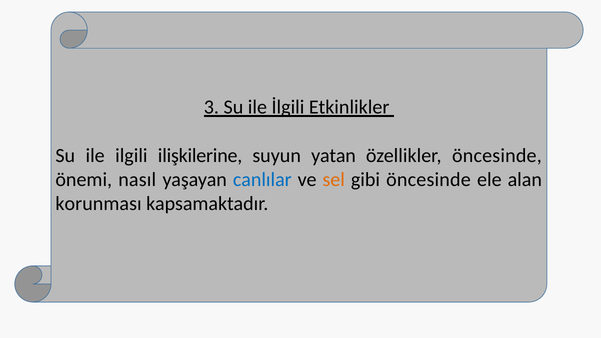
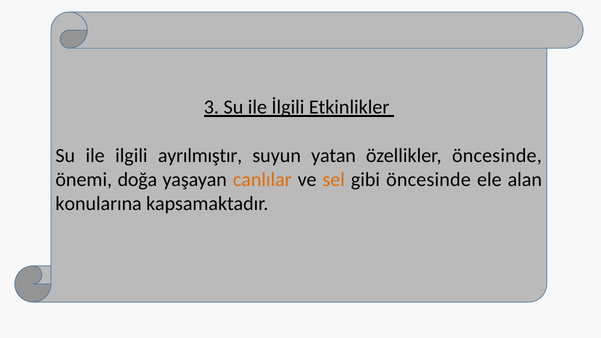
ilişkilerine: ilişkilerine -> ayrılmıştır
nasıl: nasıl -> doğa
canlılar colour: blue -> orange
korunması: korunması -> konularına
